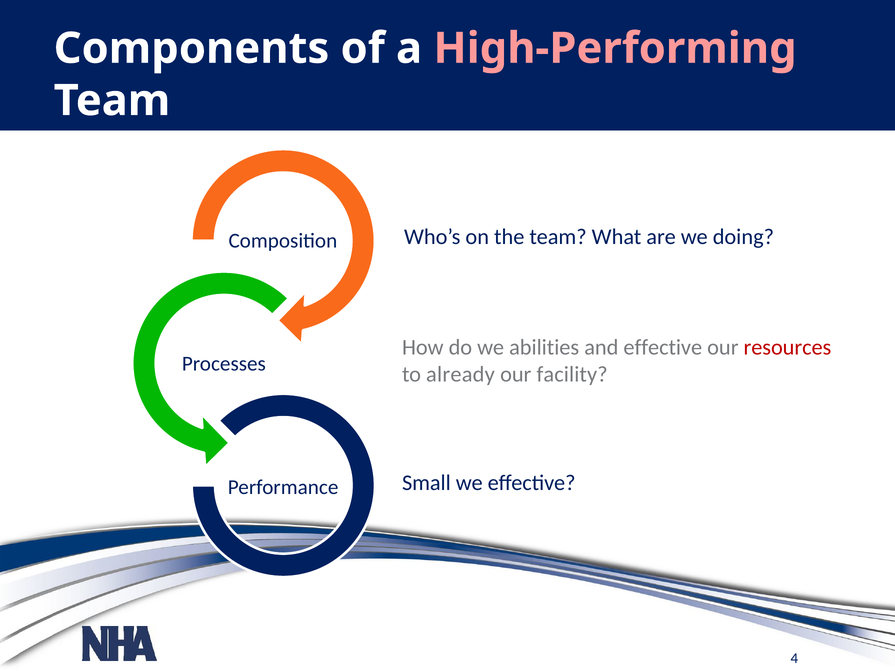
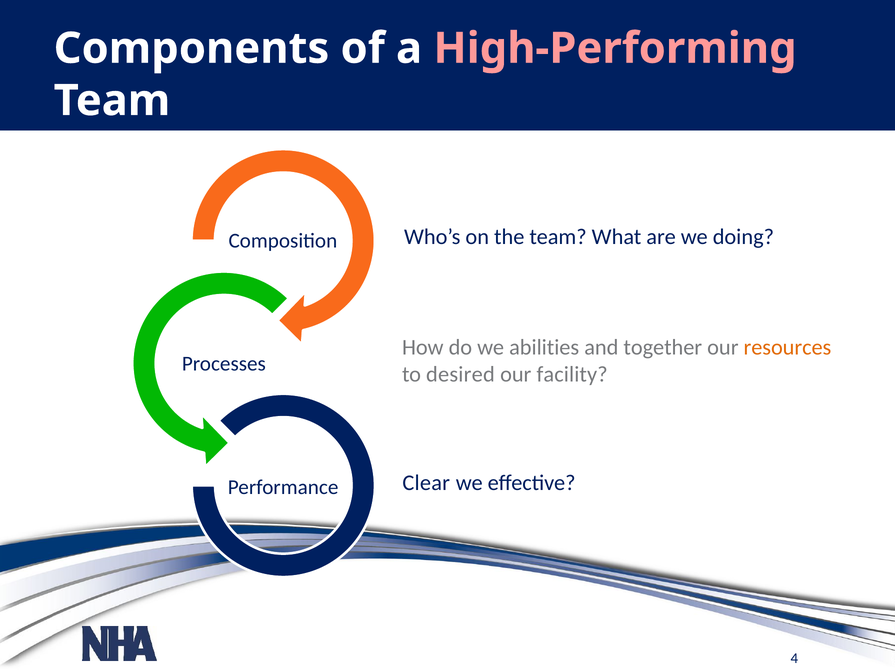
and effective: effective -> together
resources colour: red -> orange
already: already -> desired
Small: Small -> Clear
